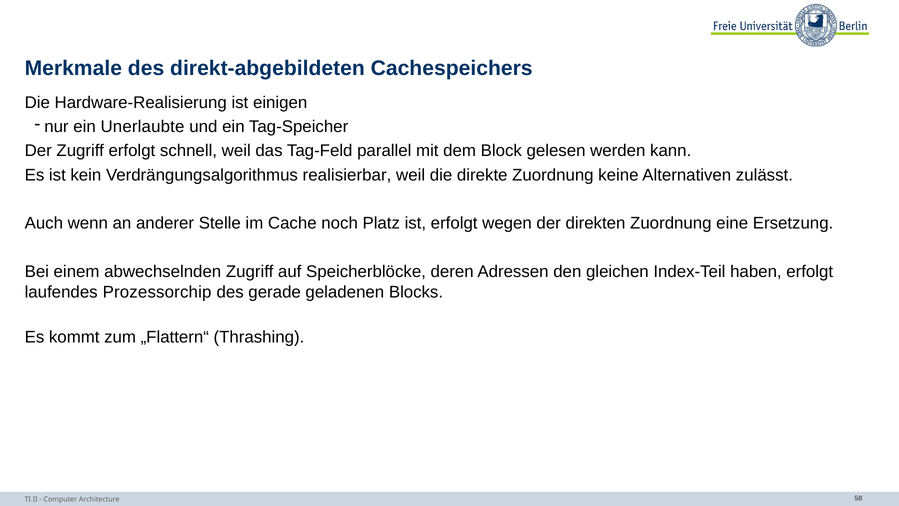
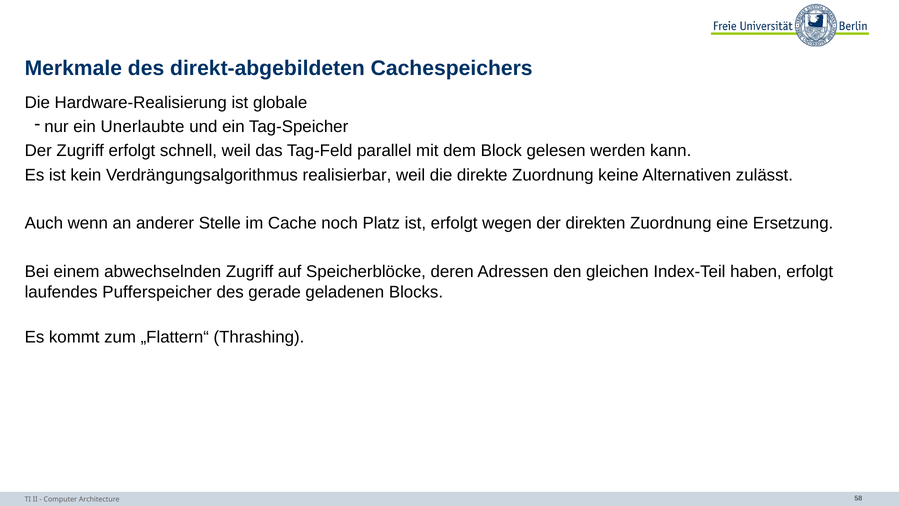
einigen: einigen -> globale
Prozessorchip: Prozessorchip -> Pufferspeicher
